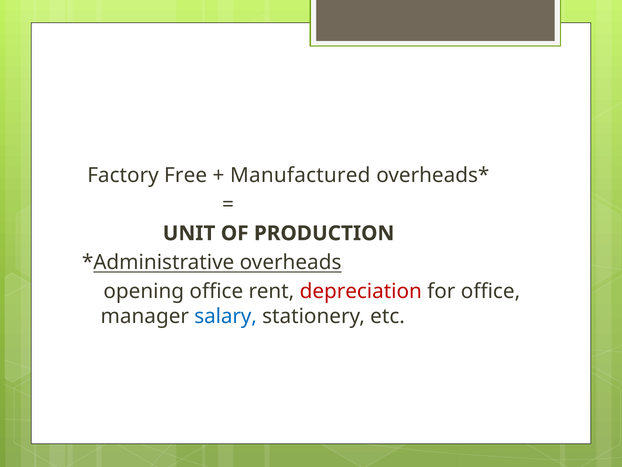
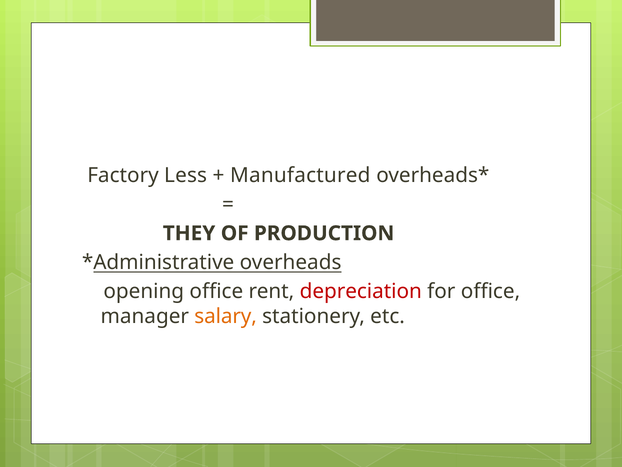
Free: Free -> Less
UNIT: UNIT -> THEY
salary colour: blue -> orange
